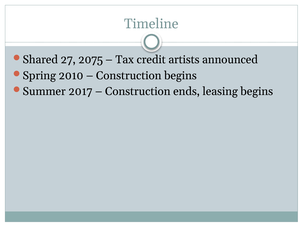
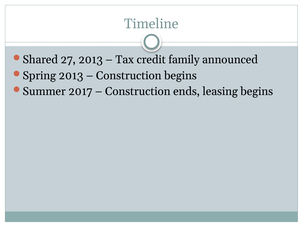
27 2075: 2075 -> 2013
artists: artists -> family
Spring 2010: 2010 -> 2013
